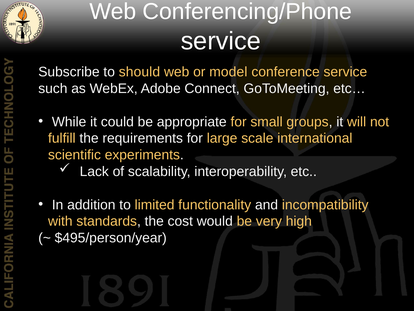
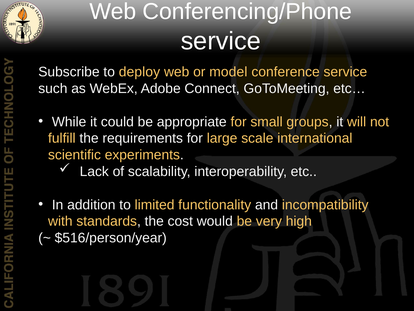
should: should -> deploy
$495/person/year: $495/person/year -> $516/person/year
